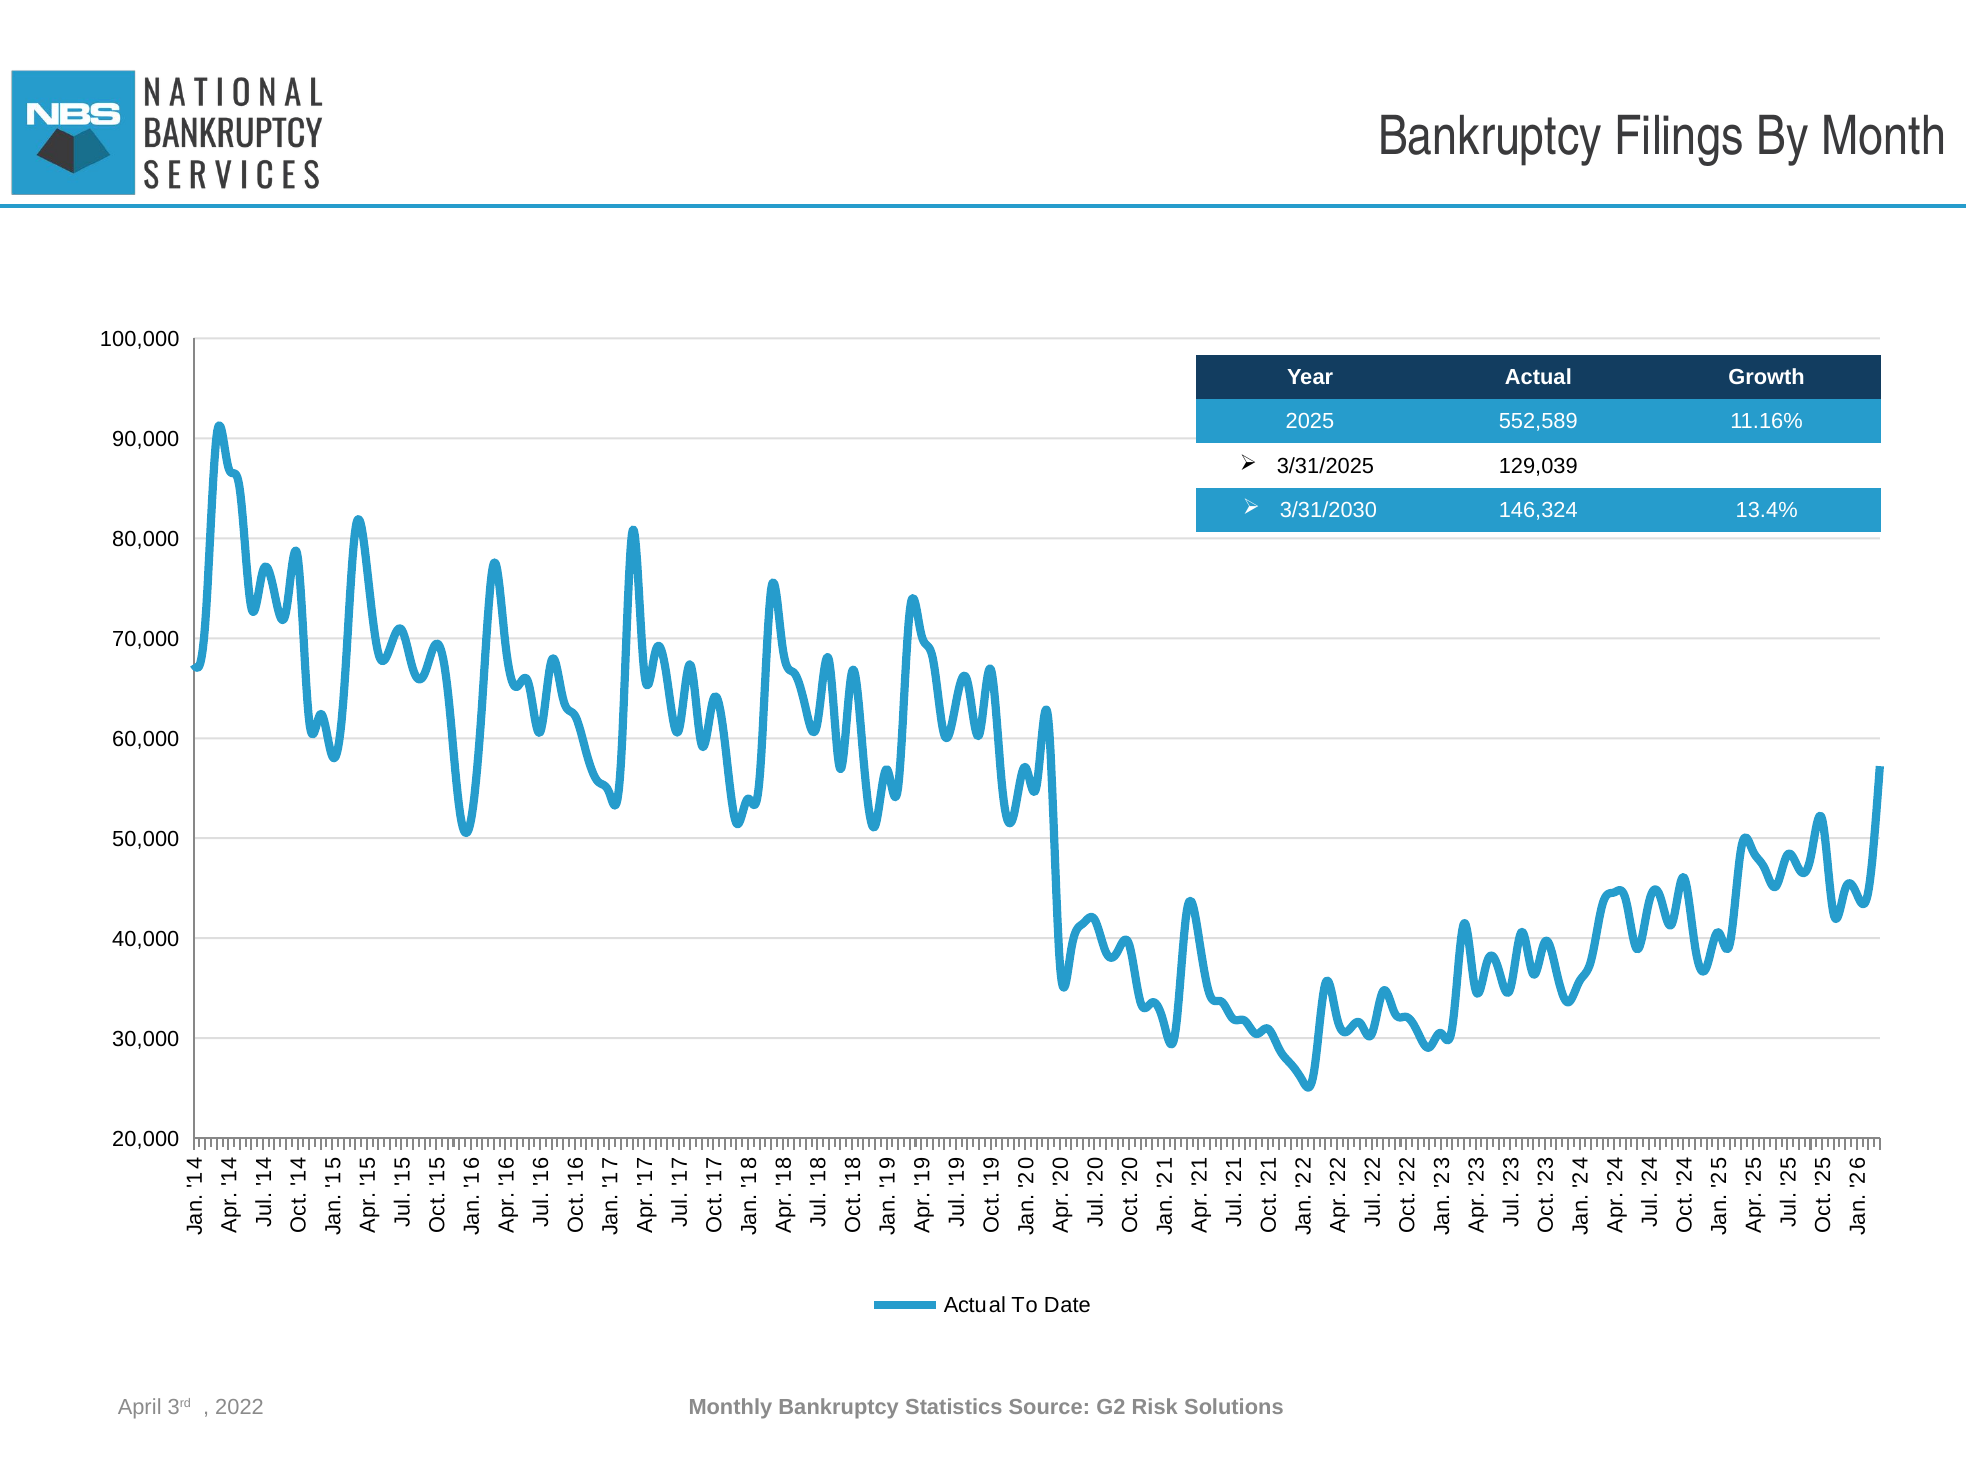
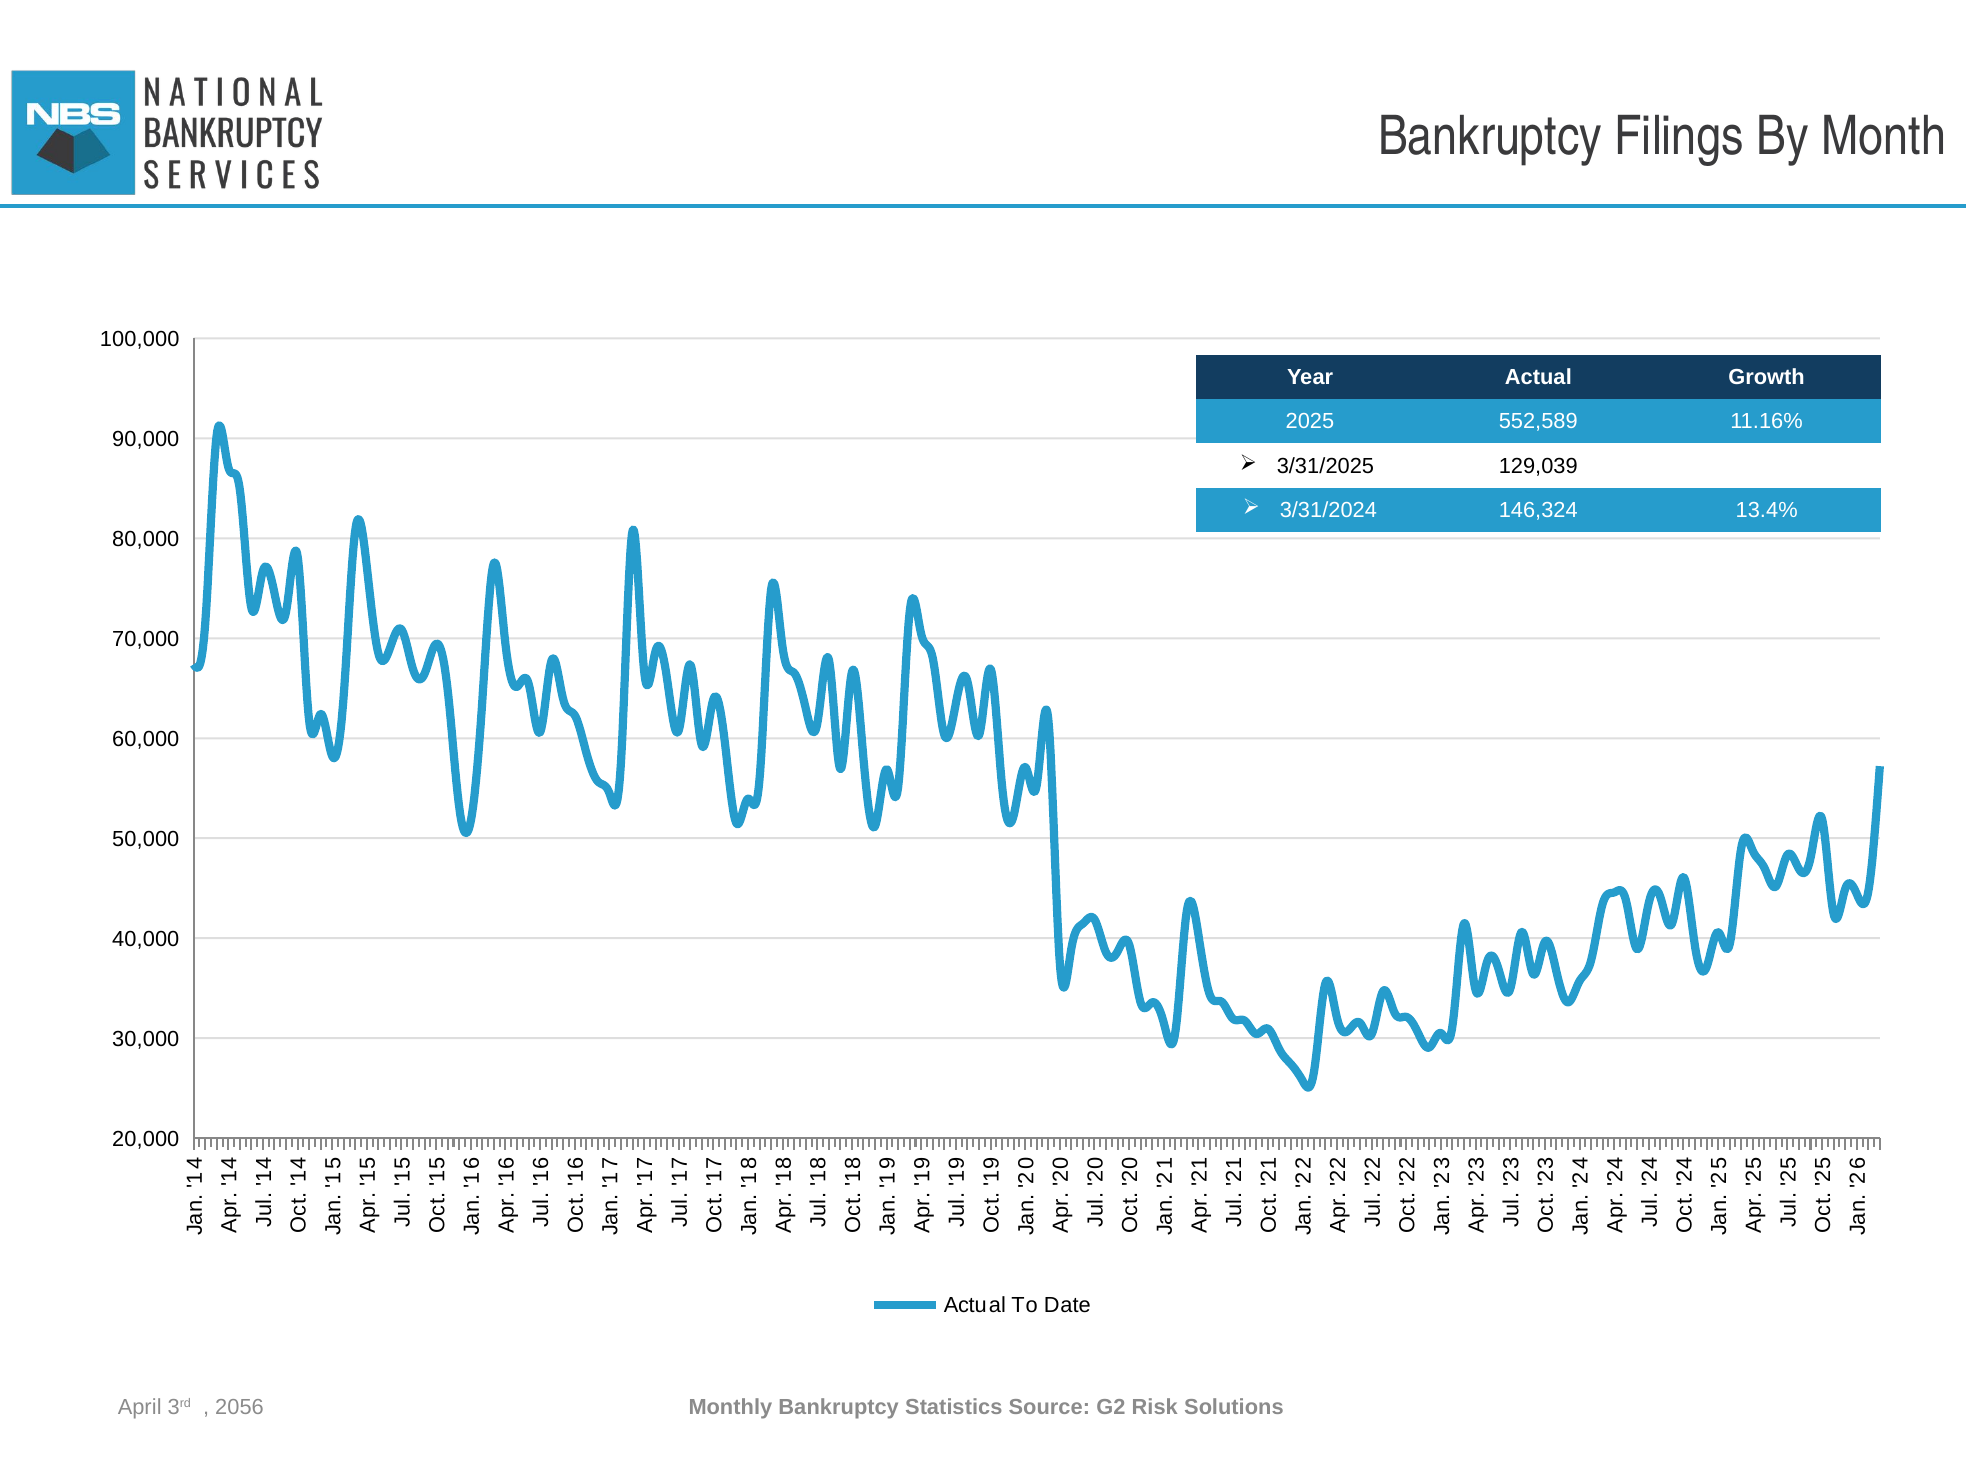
3/31/2030: 3/31/2030 -> 3/31/2024
2022: 2022 -> 2056
